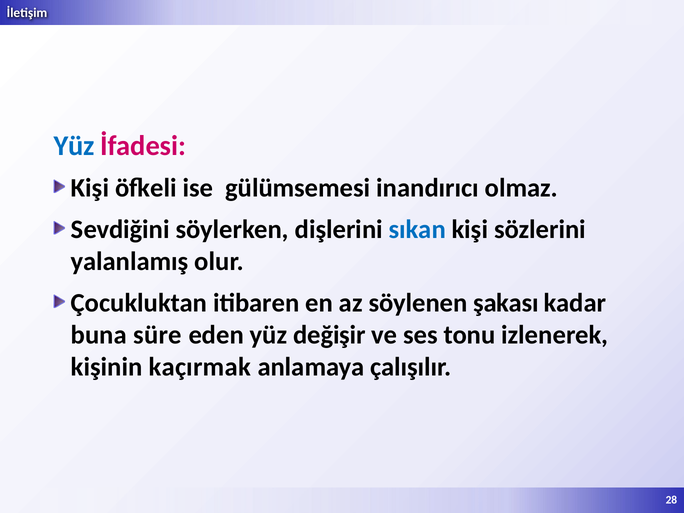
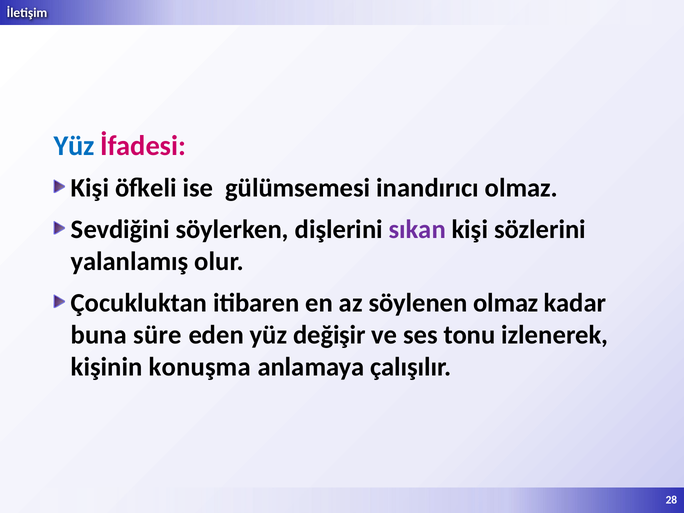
sıkan colour: blue -> purple
söylenen şakası: şakası -> olmaz
kaçırmak: kaçırmak -> konuşma
